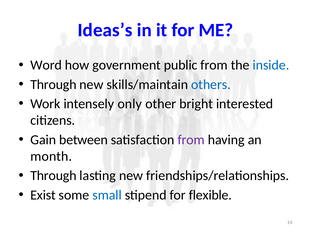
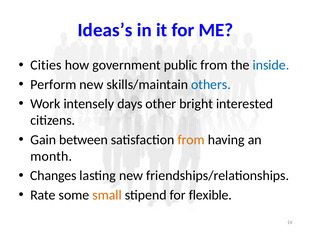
Word: Word -> Cities
Through at (53, 85): Through -> Perform
only: only -> days
from at (191, 140) colour: purple -> orange
Through at (53, 176): Through -> Changes
Exist: Exist -> Rate
small colour: blue -> orange
